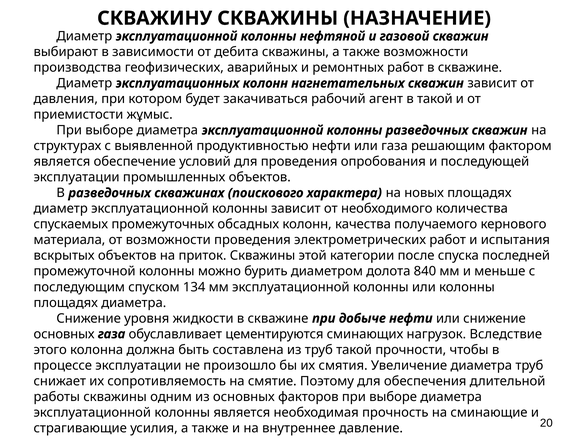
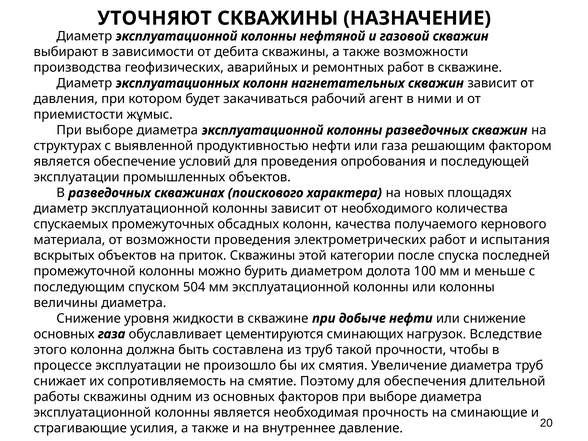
СКВАЖИНУ: СКВАЖИНУ -> УТОЧНЯЮТ
в такой: такой -> ними
840: 840 -> 100
134: 134 -> 504
площадях at (66, 303): площадях -> величины
